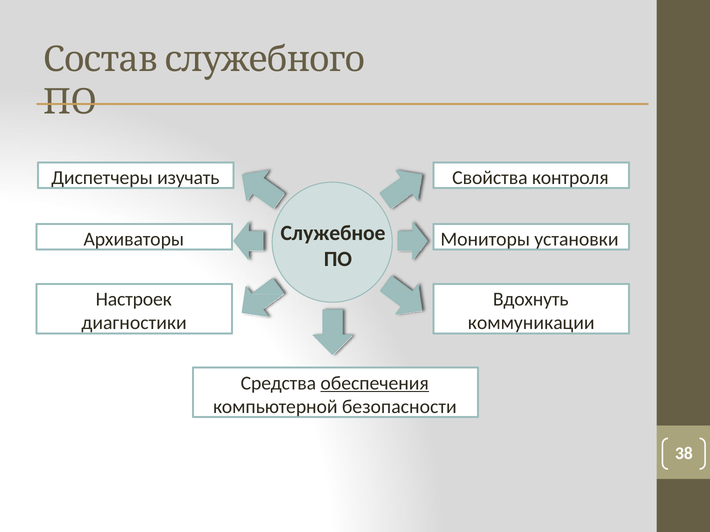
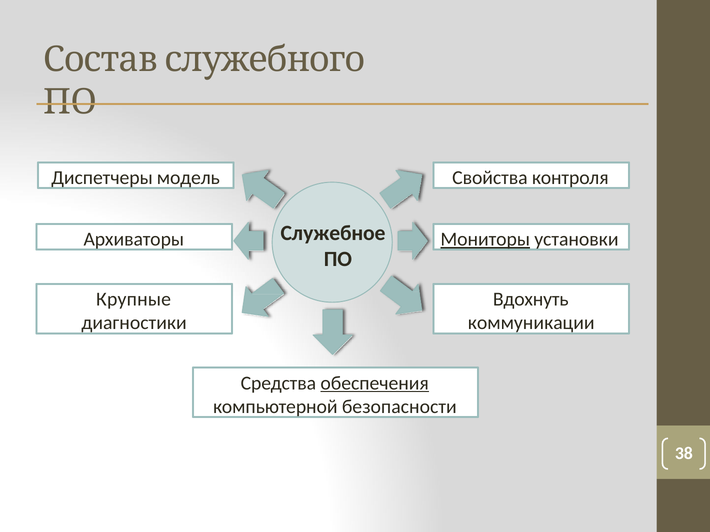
изучать: изучать -> модель
Мониторы underline: none -> present
Настроек: Настроек -> Крупные
